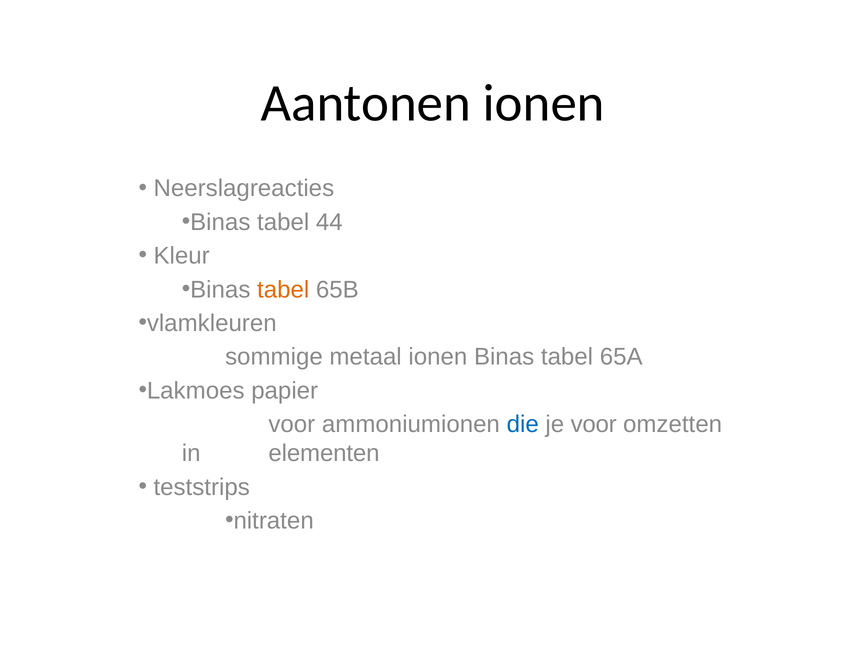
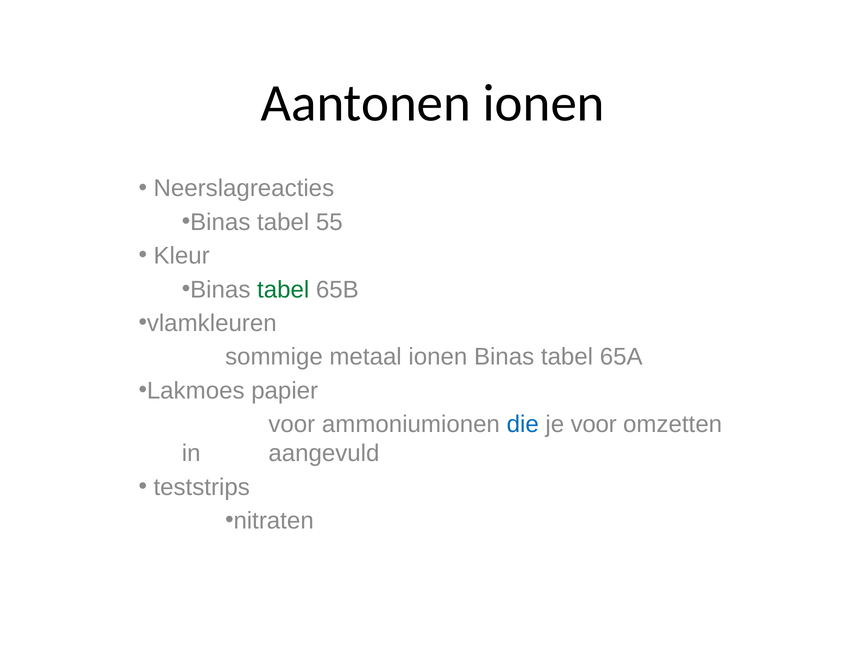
44: 44 -> 55
tabel at (283, 289) colour: orange -> green
elementen: elementen -> aangevuld
